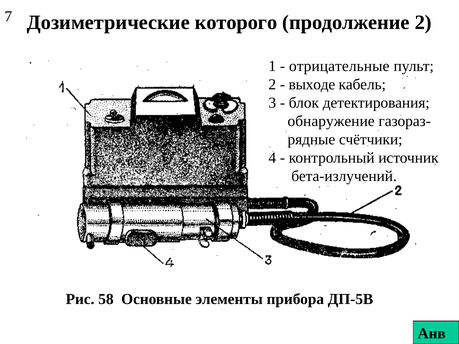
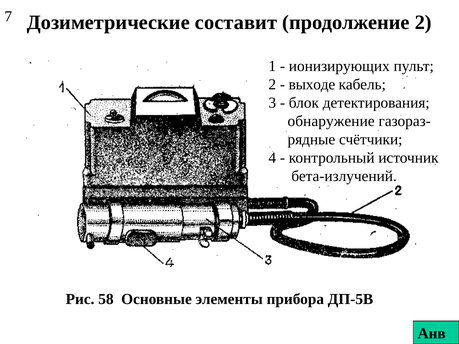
которого: которого -> составит
отрицательные: отрицательные -> ионизирующих
